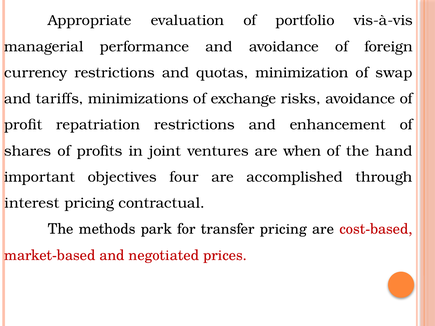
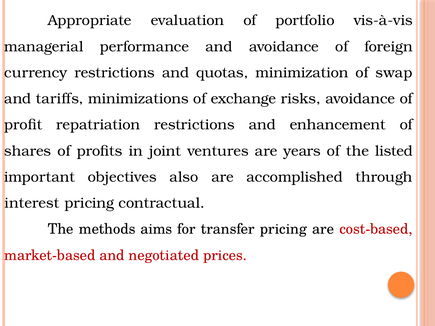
when: when -> years
hand: hand -> listed
four: four -> also
park: park -> aims
